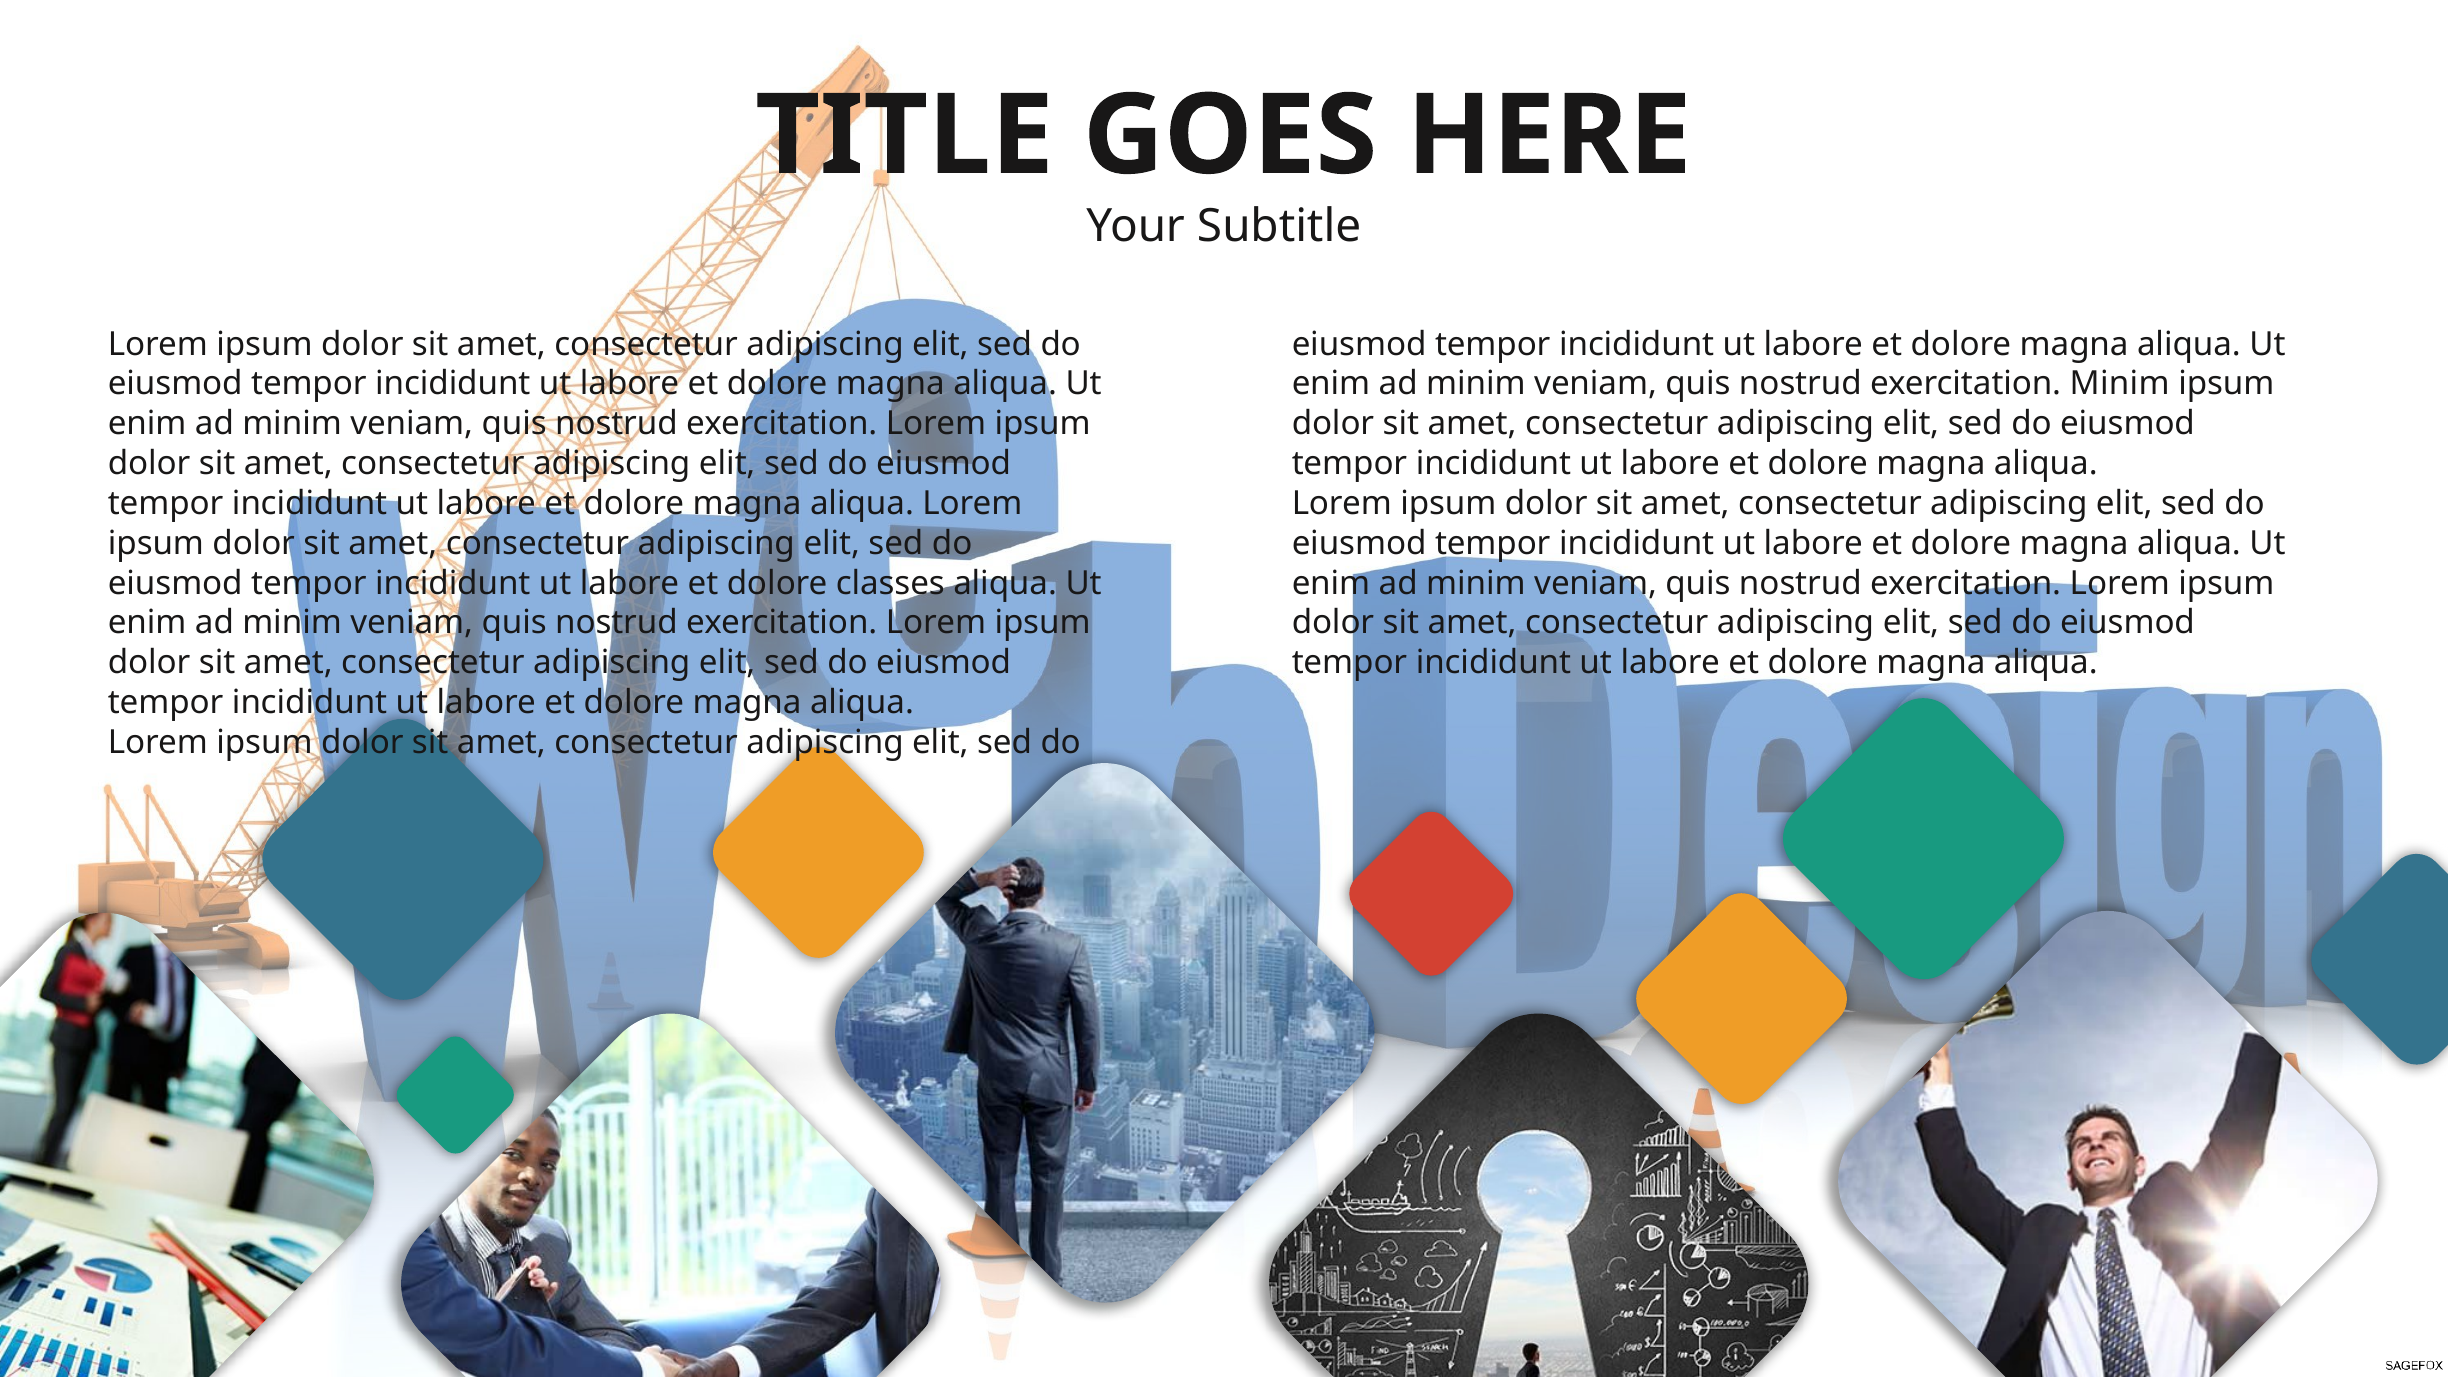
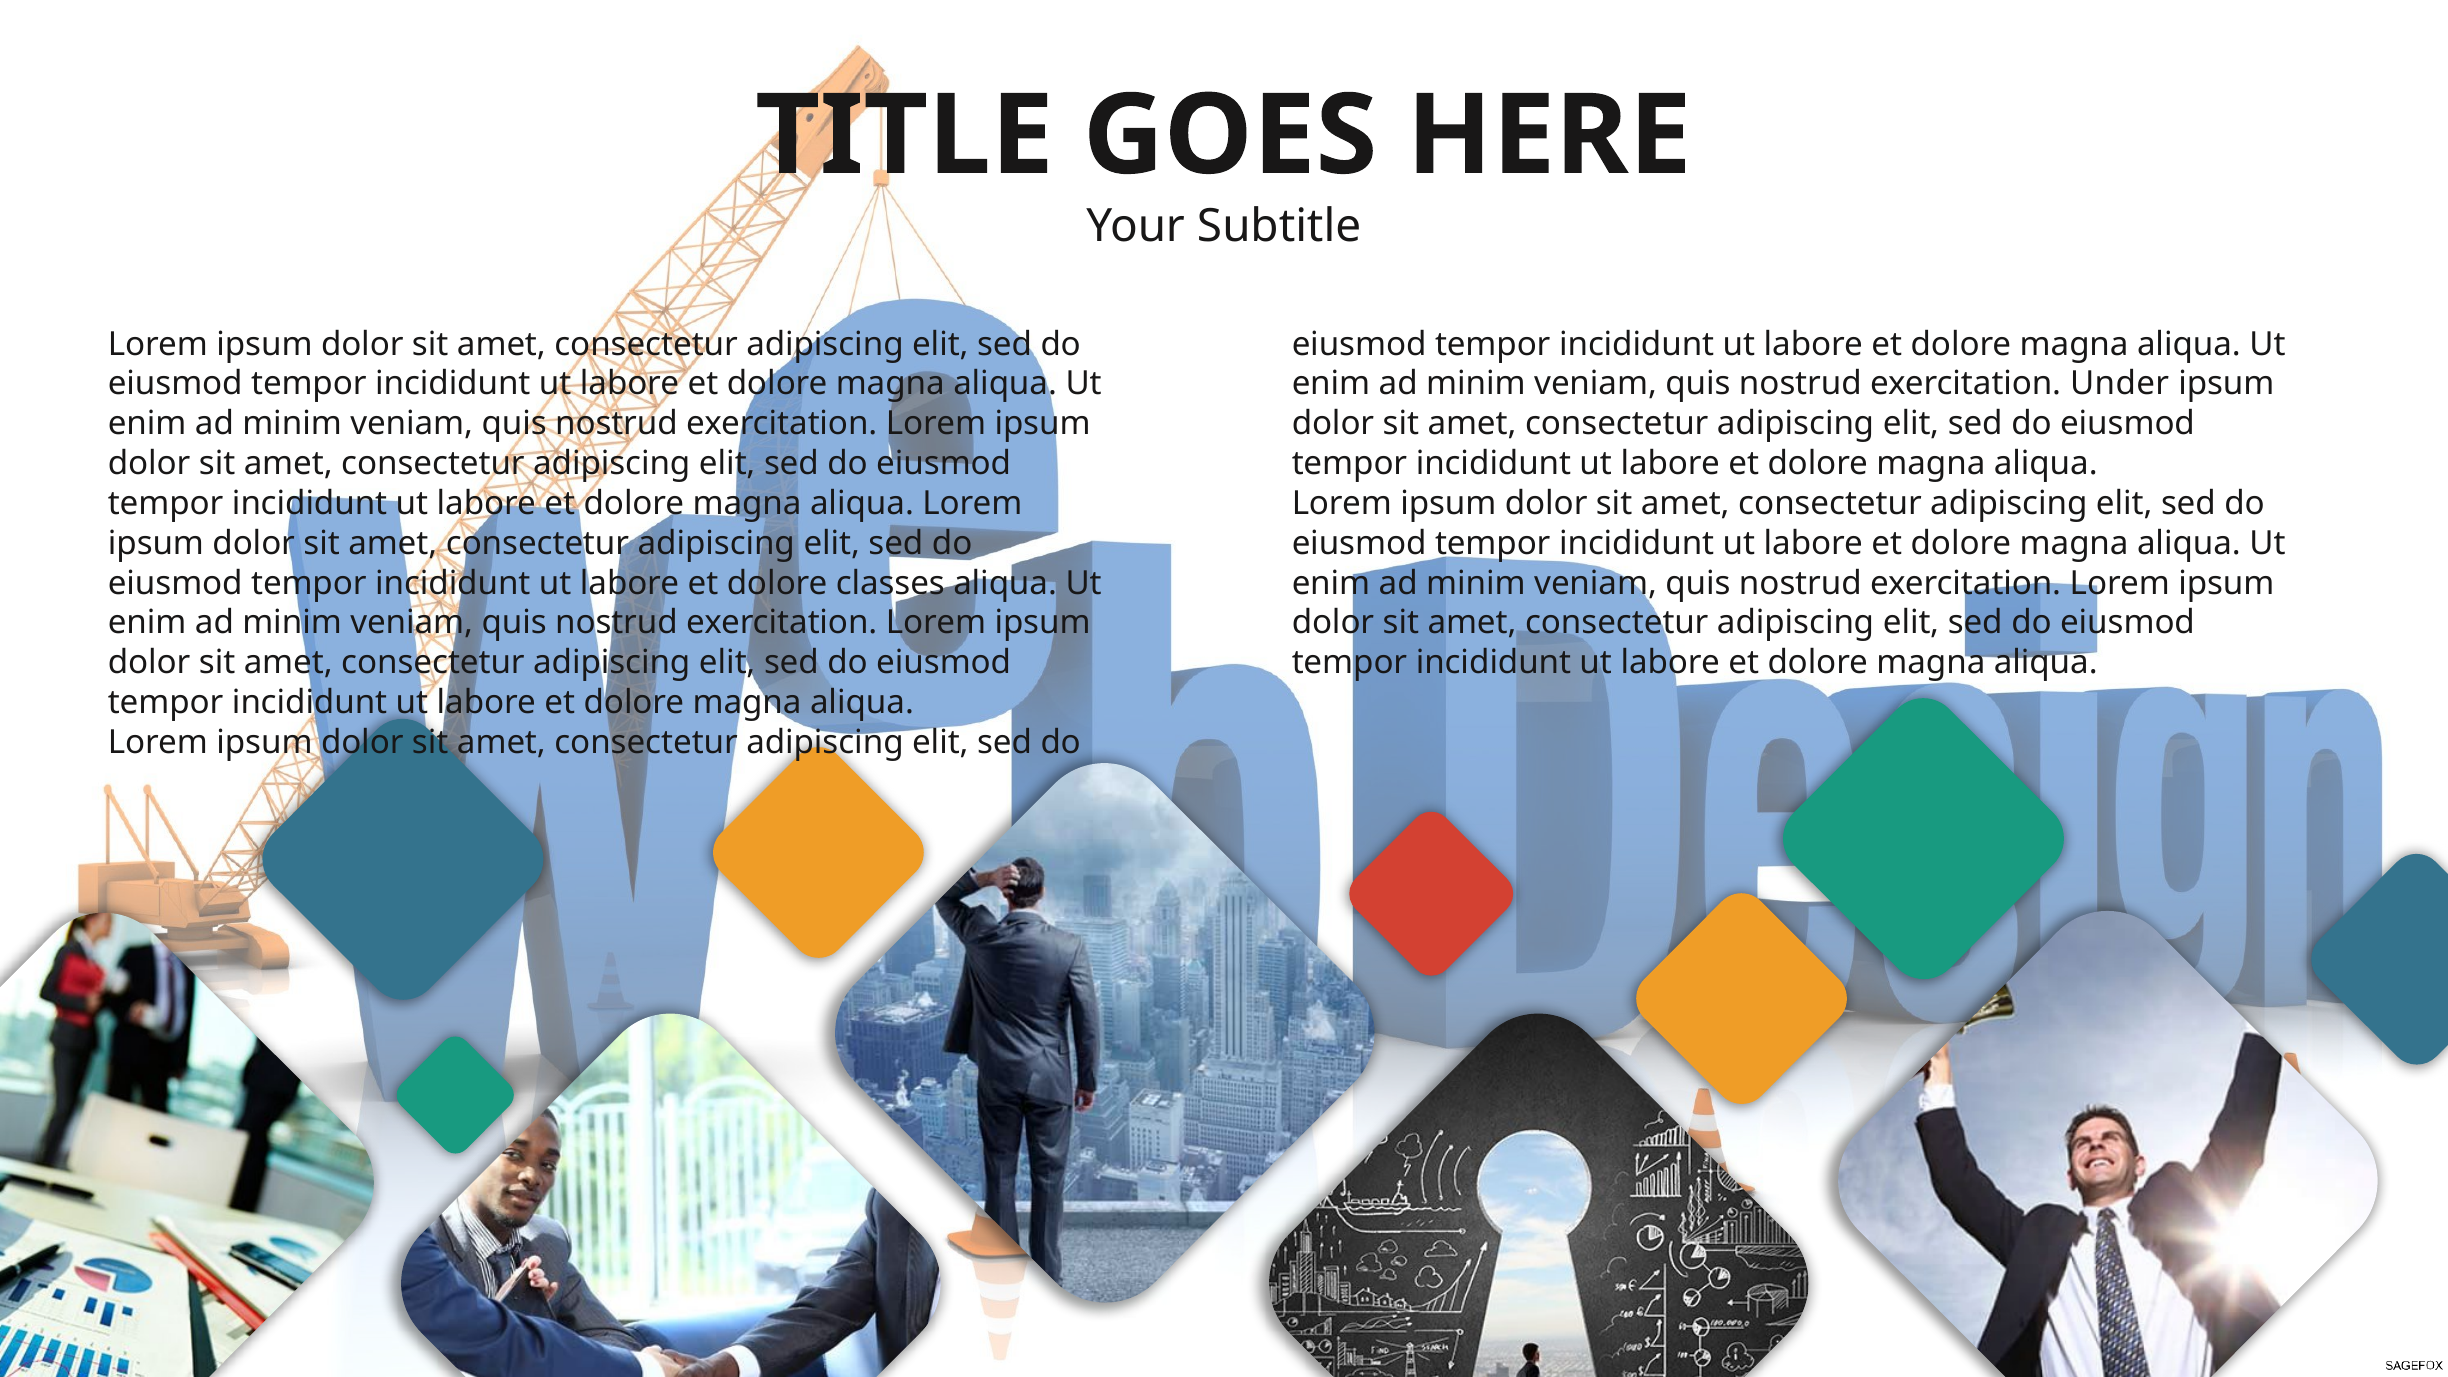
exercitation Minim: Minim -> Under
